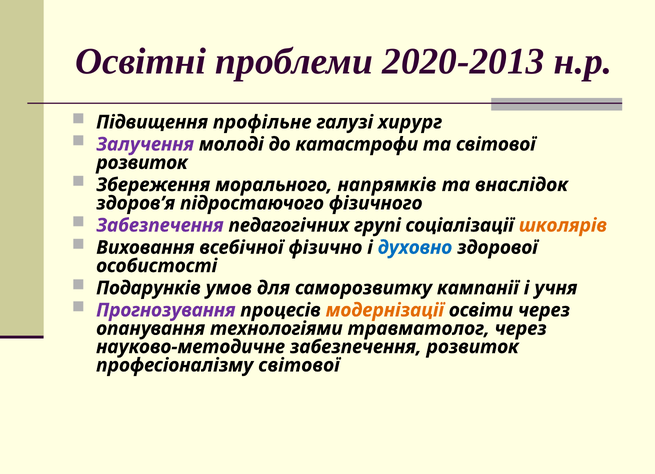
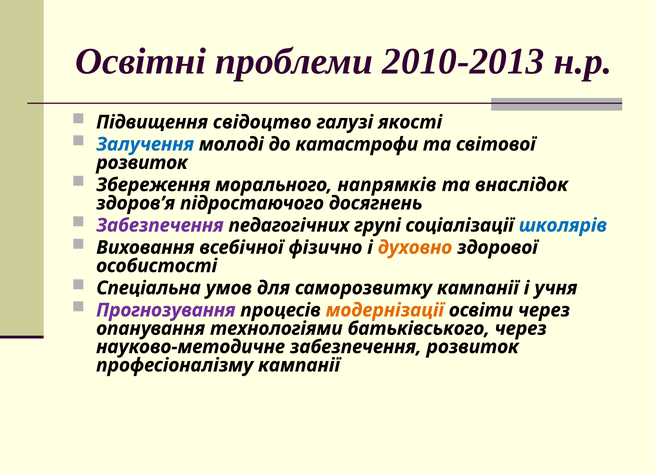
2020-2013: 2020-2013 -> 2010-2013
профільне: профільне -> свідоцтво
хирург: хирург -> якості
Залучення colour: purple -> blue
фізичного: фізичного -> досягнень
школярів colour: orange -> blue
духовно colour: blue -> orange
Подарунків: Подарунків -> Спеціальна
травматолог: травматолог -> батьківського
професіоналізму світової: світової -> кампанії
